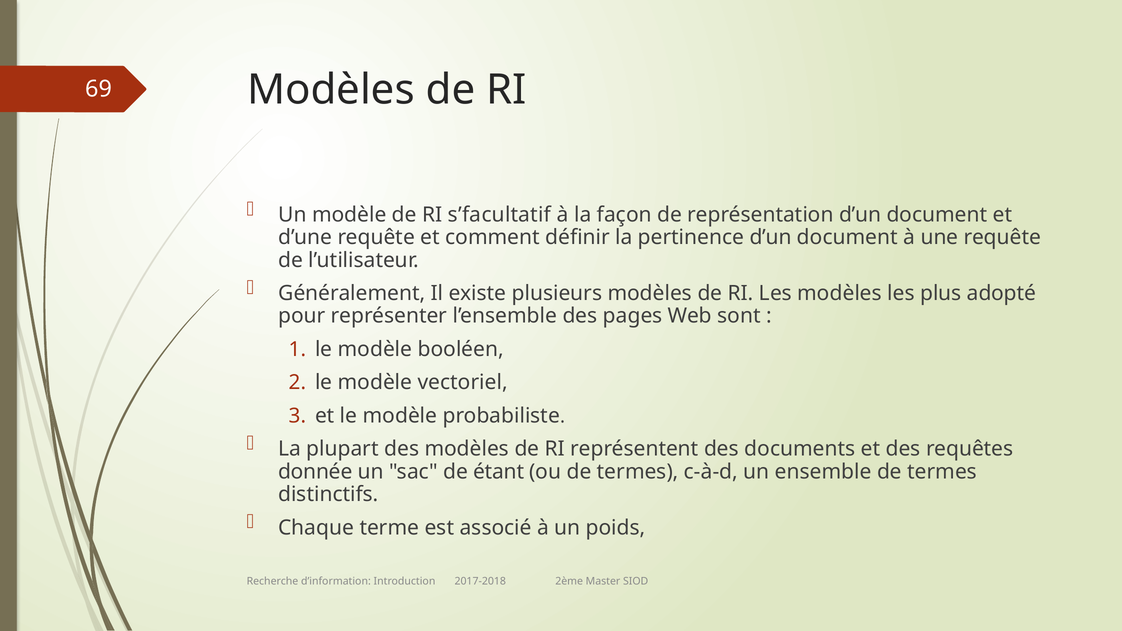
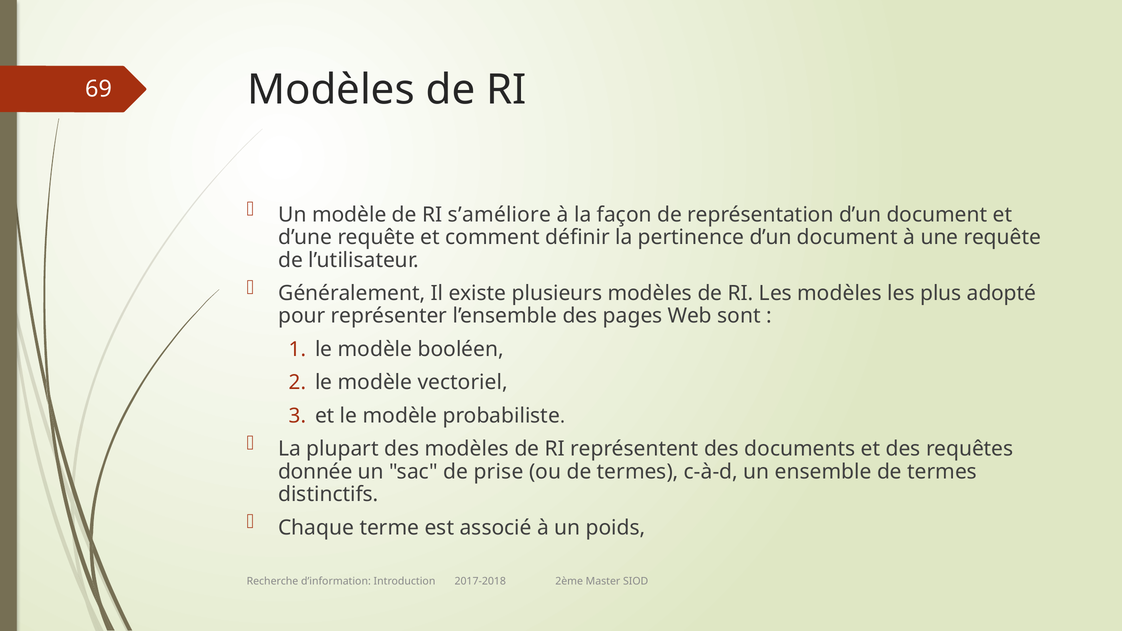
s’facultatif: s’facultatif -> s’améliore
étant: étant -> prise
